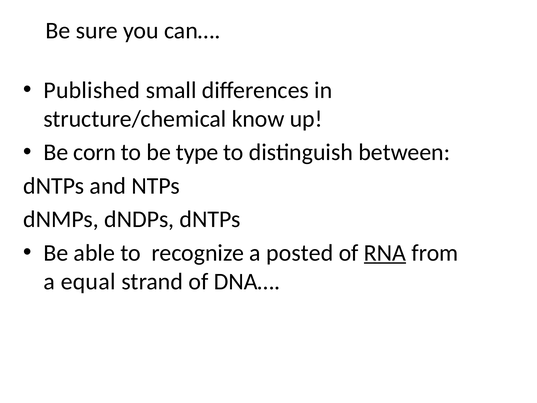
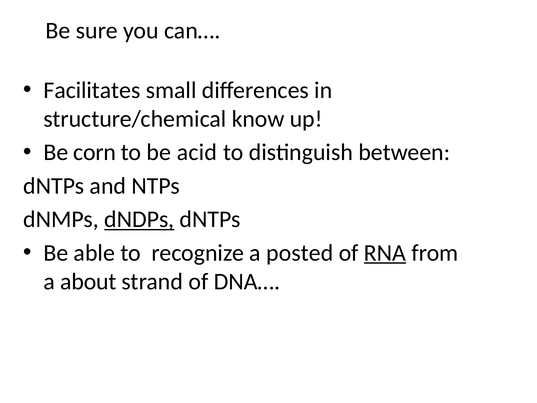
Published: Published -> Facilitates
type: type -> acid
dNDPs underline: none -> present
equal: equal -> about
